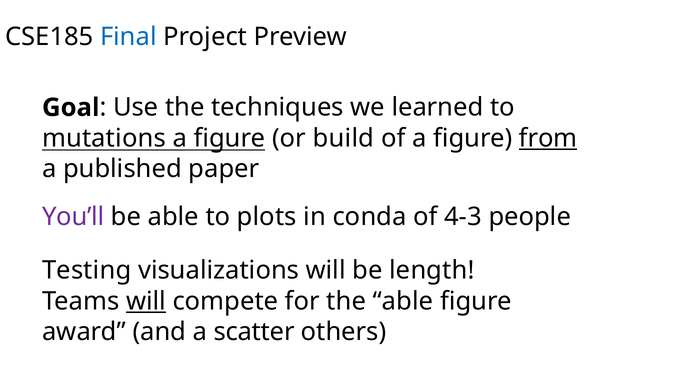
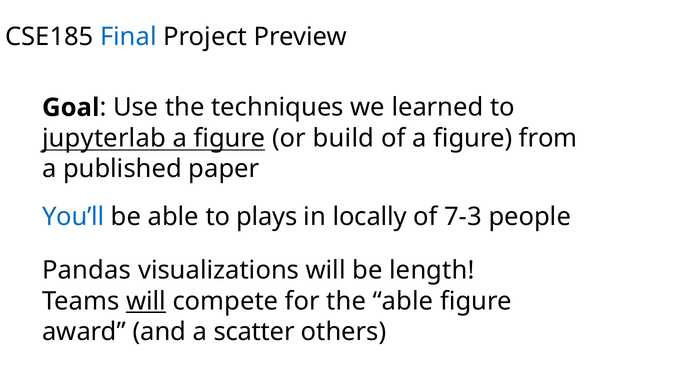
mutations: mutations -> jupyterlab
from underline: present -> none
You’ll colour: purple -> blue
plots: plots -> plays
conda: conda -> locally
4-3: 4-3 -> 7-3
Testing: Testing -> Pandas
